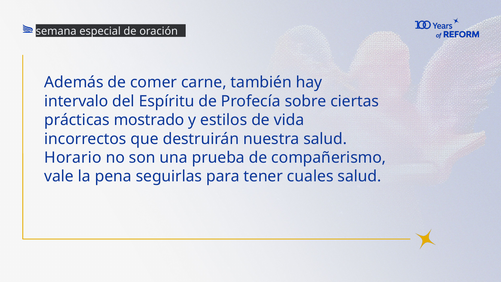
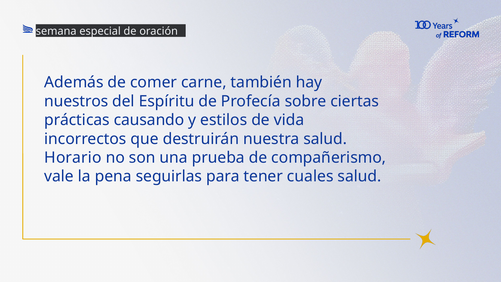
intervalo: intervalo -> nuestros
mostrado: mostrado -> causando
